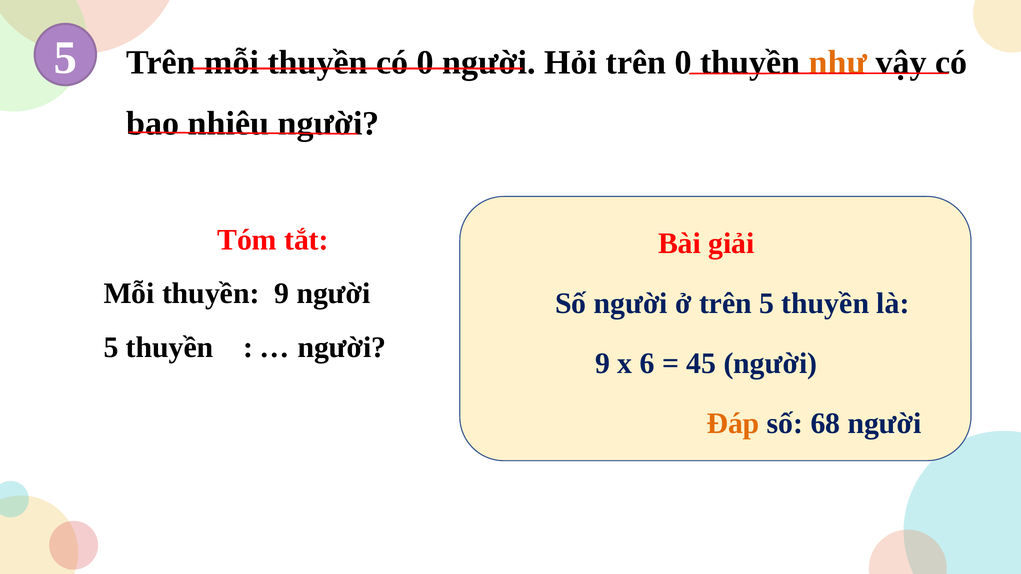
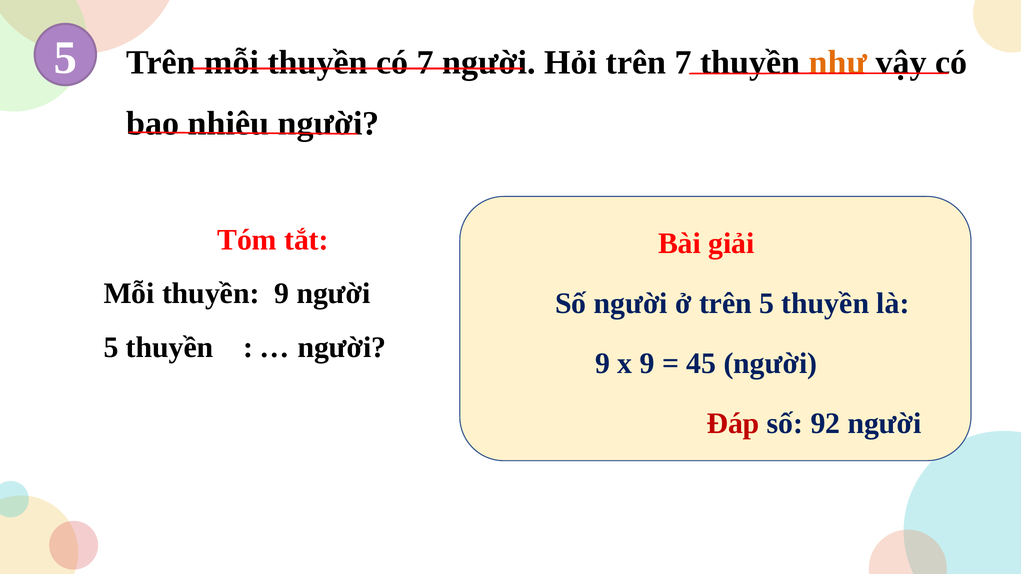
có 0: 0 -> 7
trên 0: 0 -> 7
x 6: 6 -> 9
Đáp colour: orange -> red
68: 68 -> 92
